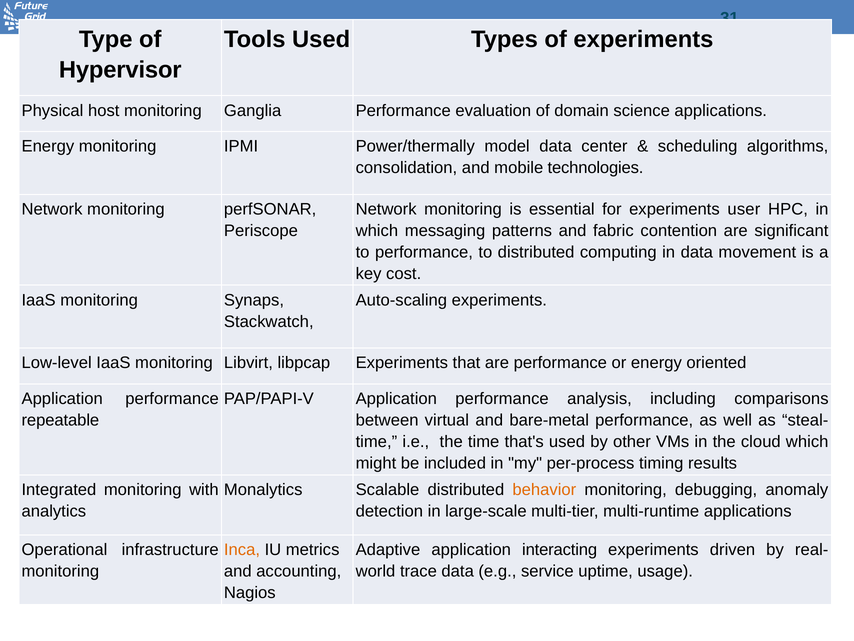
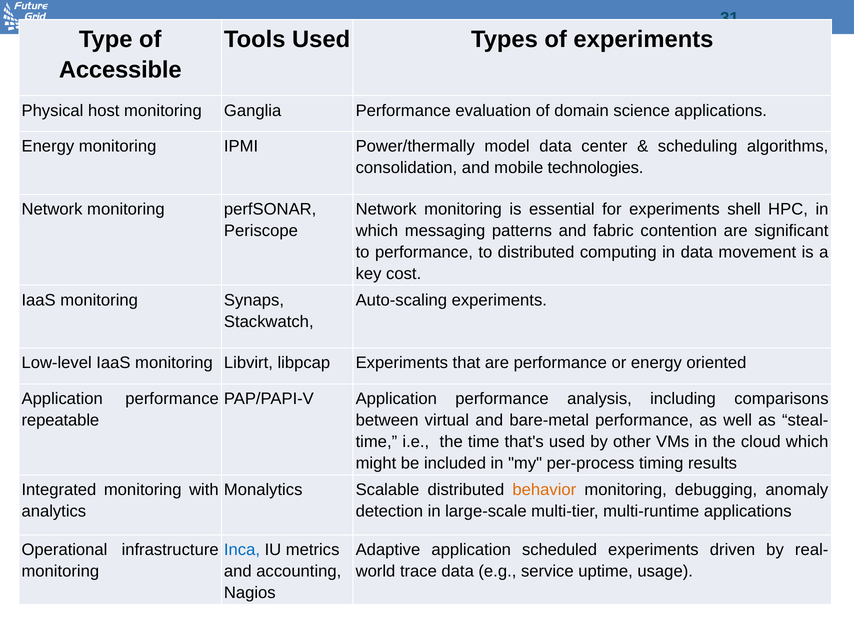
Hypervisor: Hypervisor -> Accessible
user: user -> shell
Inca colour: orange -> blue
interacting: interacting -> scheduled
